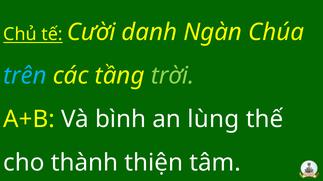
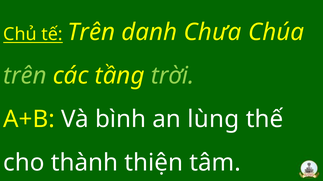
tế Cười: Cười -> Trên
Ngàn: Ngàn -> Chưa
trên at (25, 76) colour: light blue -> light green
